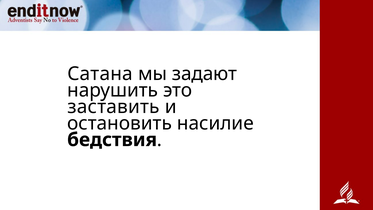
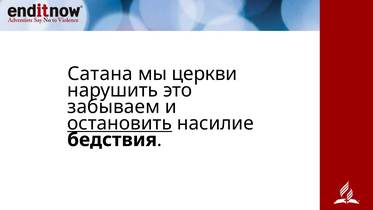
задают: задают -> церкви
заставить: заставить -> забываем
остановить underline: none -> present
